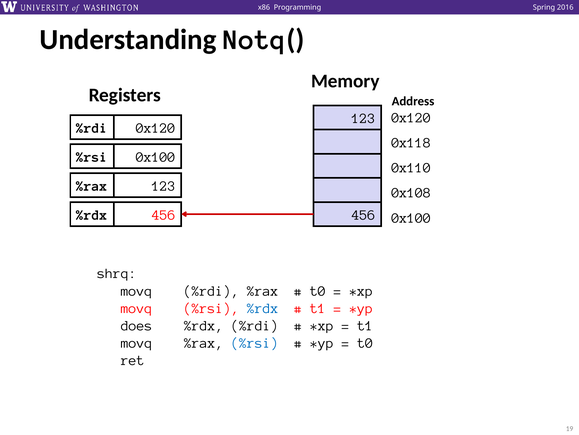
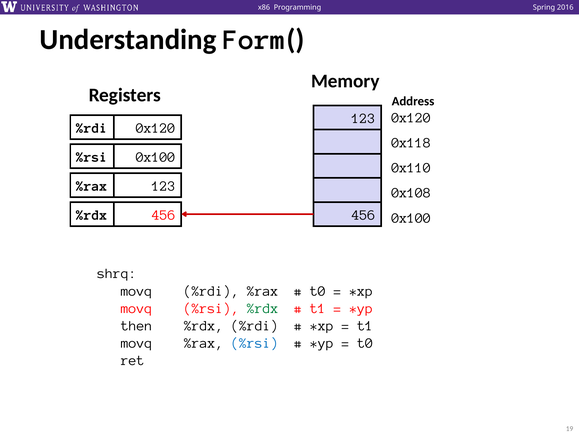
Notq: Notq -> Form
%rdx at (263, 308) colour: blue -> green
does: does -> then
